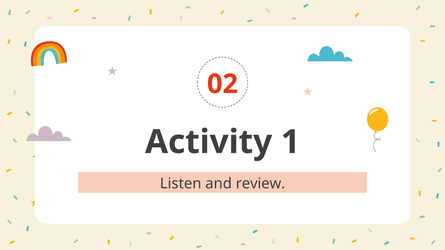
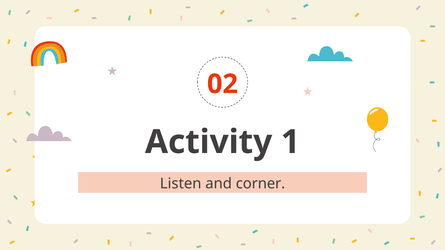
review: review -> corner
